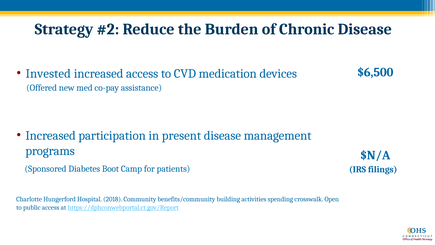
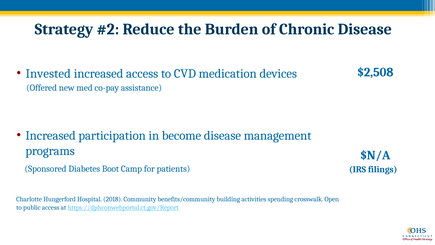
$6,500: $6,500 -> $2,508
present: present -> become
